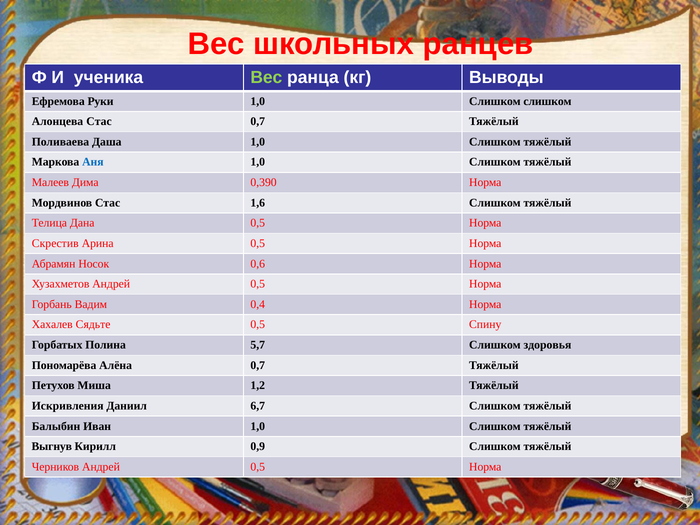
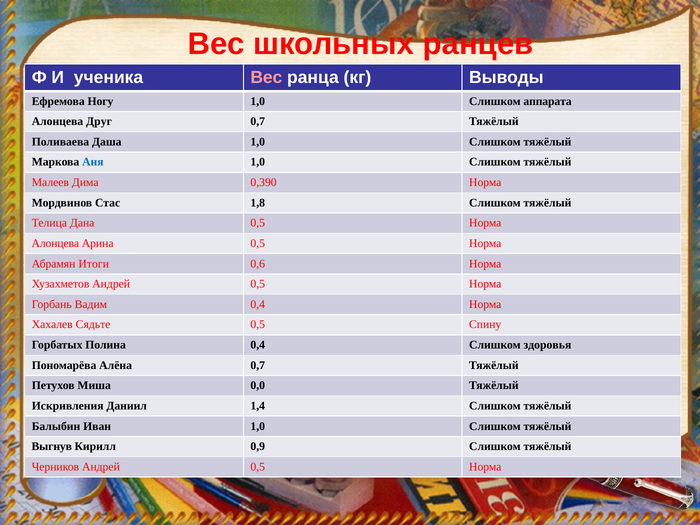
Вес at (266, 78) colour: light green -> pink
Руки: Руки -> Ногу
Слишком слишком: слишком -> аппарата
Алонцева Стас: Стас -> Друг
1,6: 1,6 -> 1,8
Скрестив at (55, 243): Скрестив -> Алонцева
Носок: Носок -> Итоги
Полина 5,7: 5,7 -> 0,4
1,2: 1,2 -> 0,0
6,7: 6,7 -> 1,4
